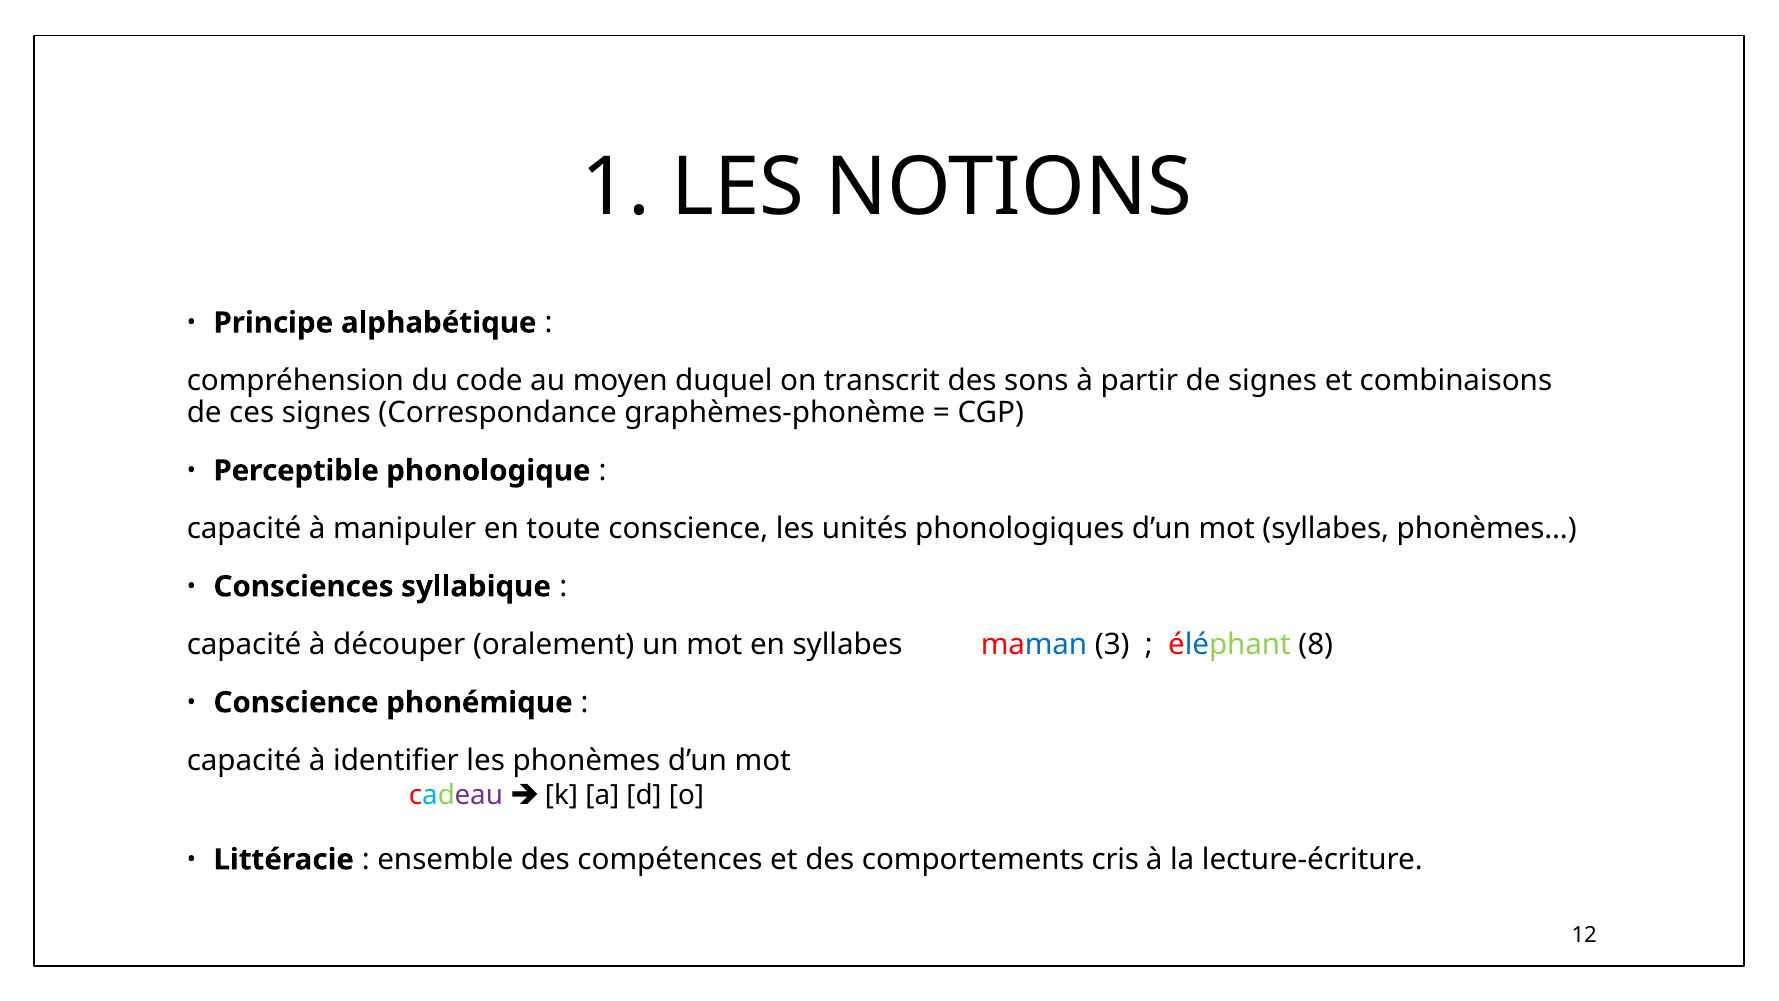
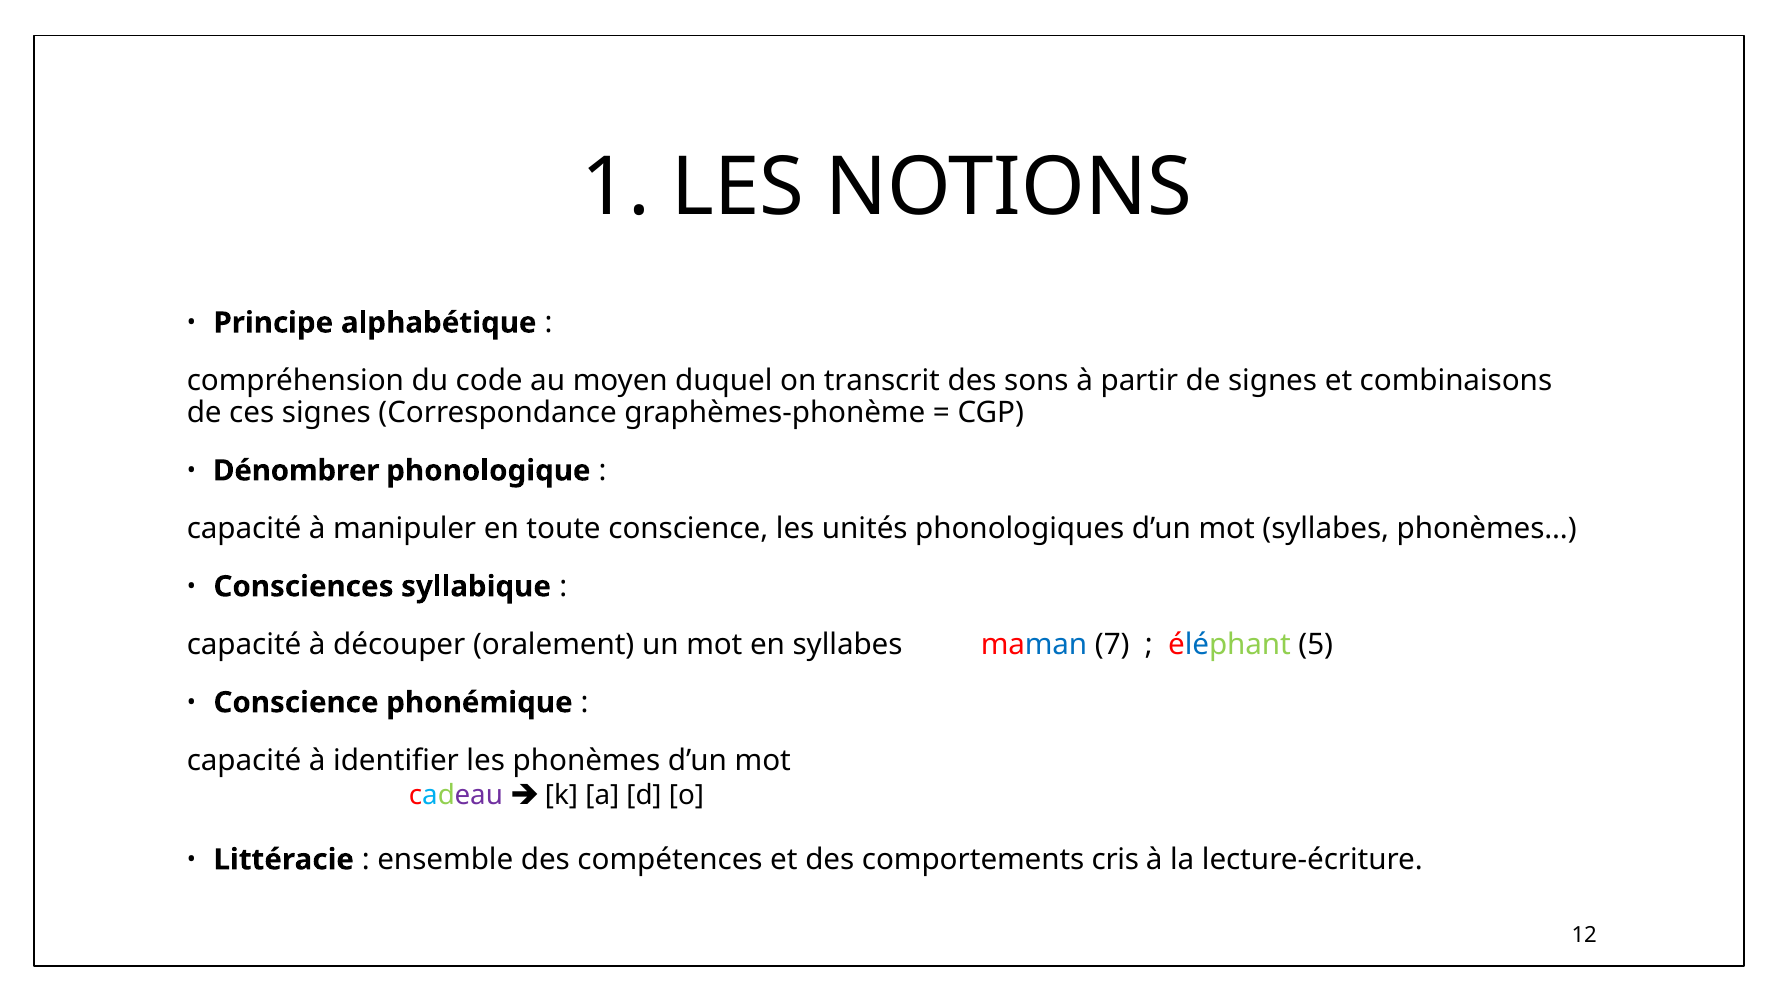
Perceptible: Perceptible -> Dénombrer
3: 3 -> 7
8: 8 -> 5
